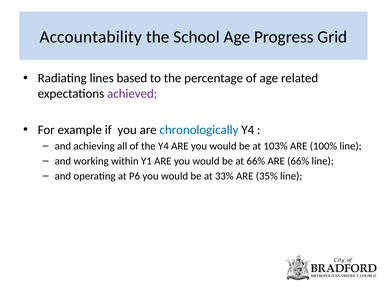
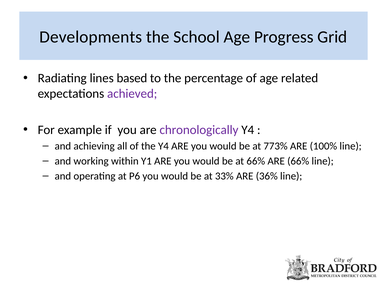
Accountability: Accountability -> Developments
chronologically colour: blue -> purple
103%: 103% -> 773%
35%: 35% -> 36%
